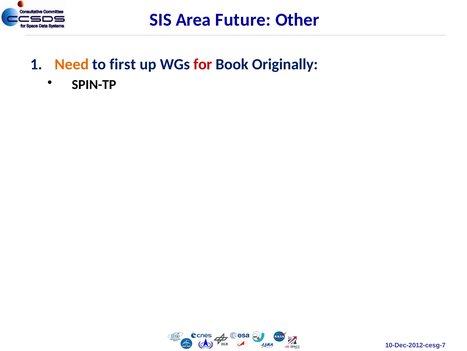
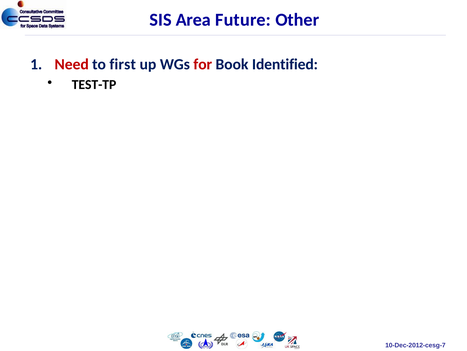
Need colour: orange -> red
Originally: Originally -> Identified
SPIN-TP: SPIN-TP -> TEST-TP
